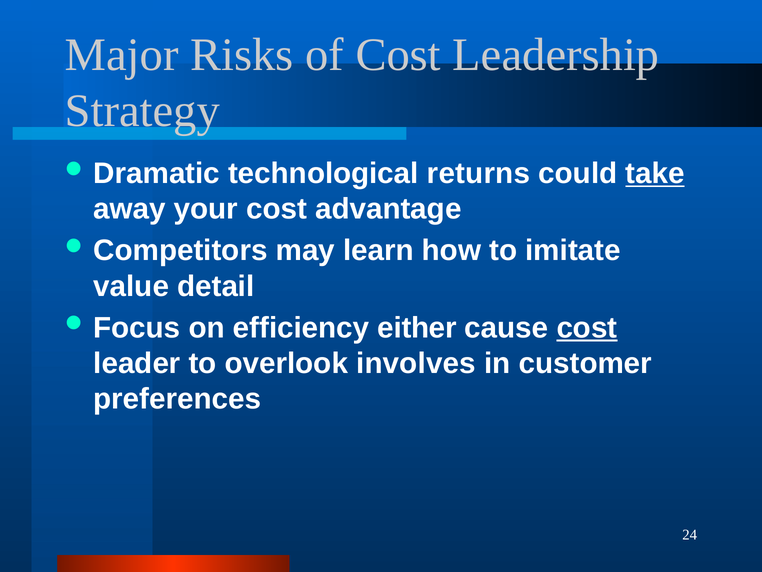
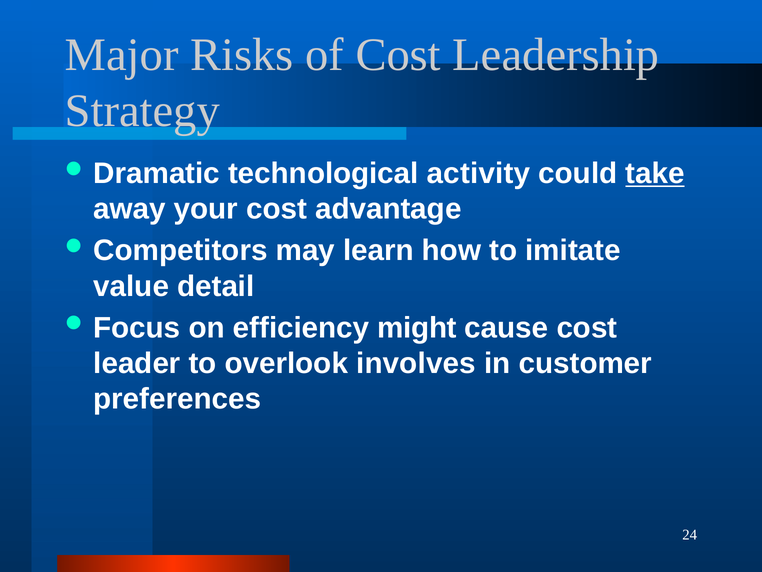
returns: returns -> activity
either: either -> might
cost at (587, 328) underline: present -> none
